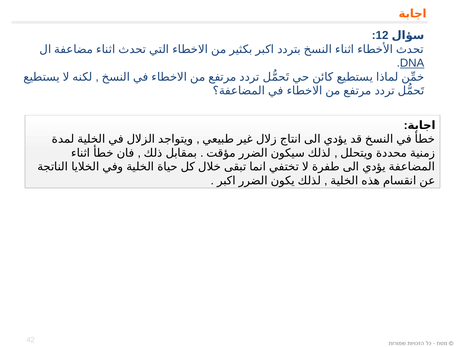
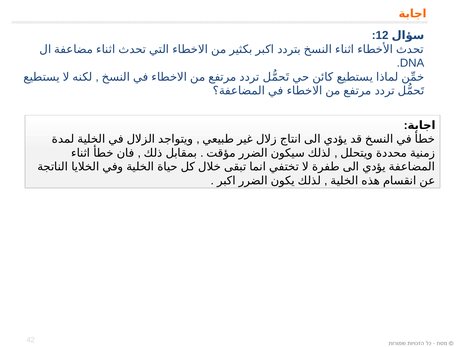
DNA underline: present -> none
